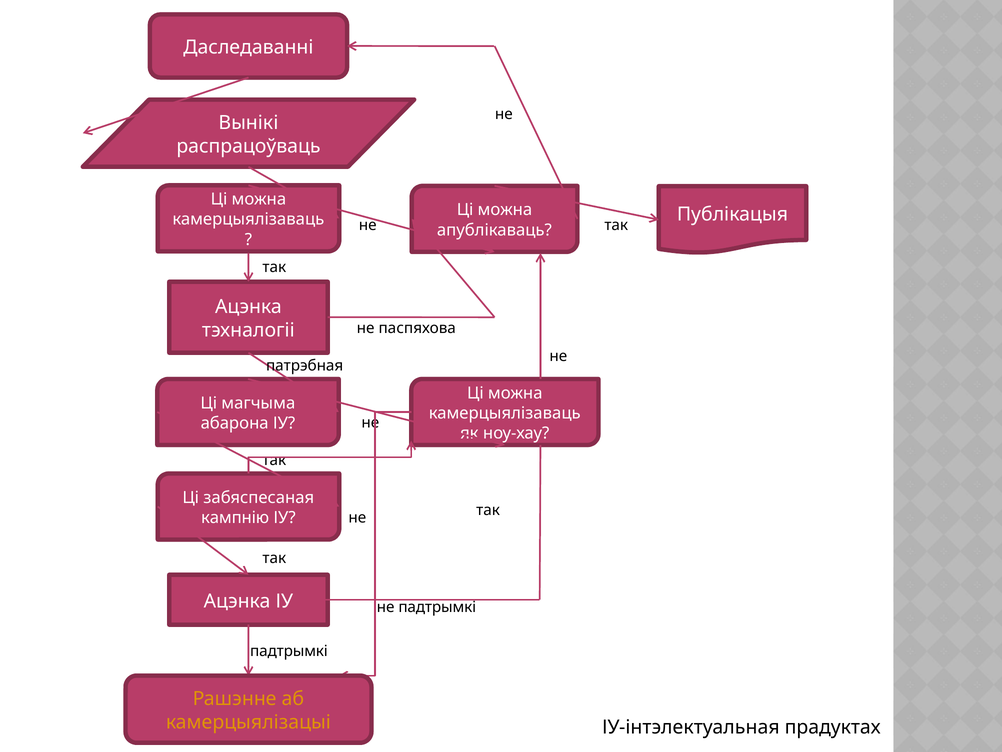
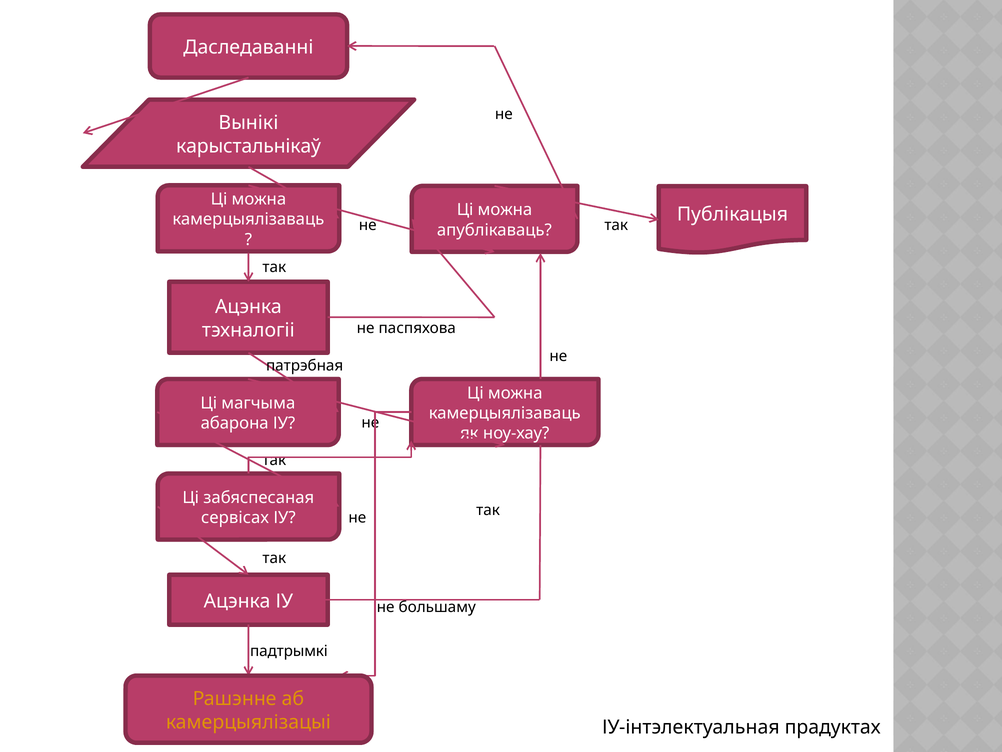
распрацоўваць: распрацоўваць -> карыстальнікаў
кампнію: кампнію -> сервісах
не падтрымкі: падтрымкі -> большаму
